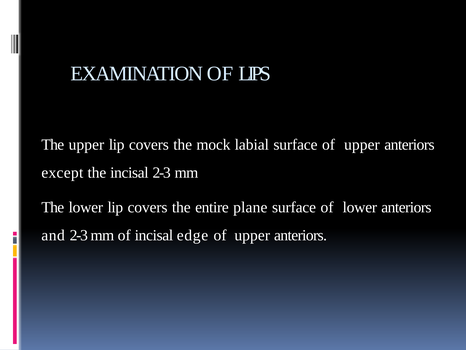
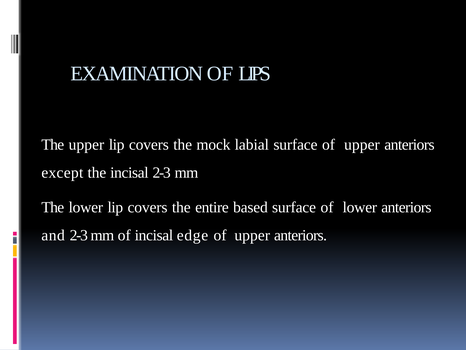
plane: plane -> based
